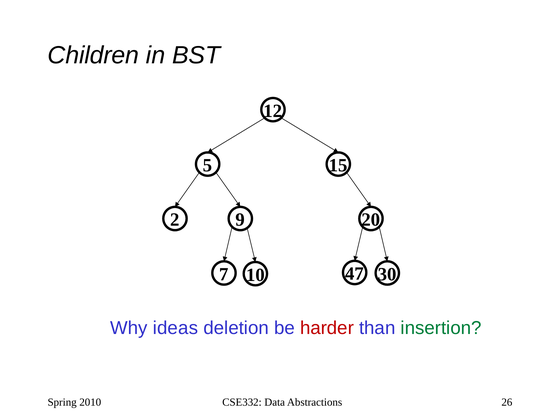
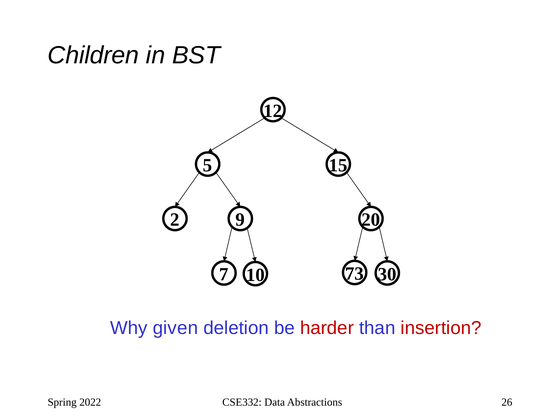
47: 47 -> 73
ideas: ideas -> given
insertion colour: green -> red
2010: 2010 -> 2022
